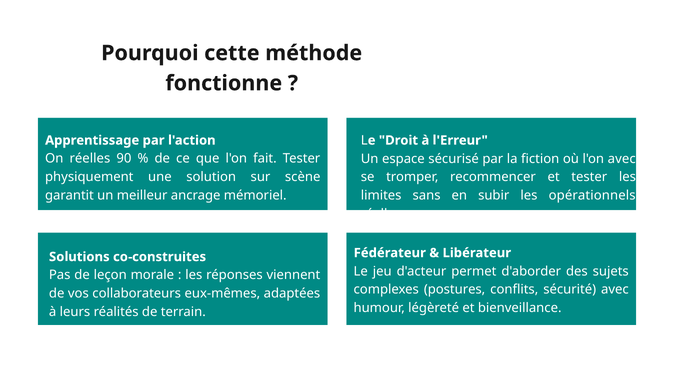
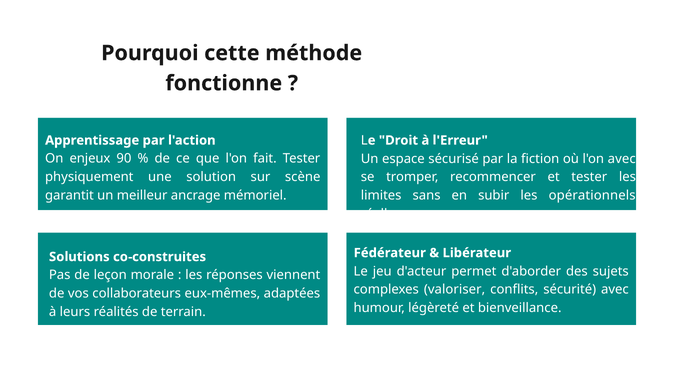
On réelles: réelles -> enjeux
postures: postures -> valoriser
